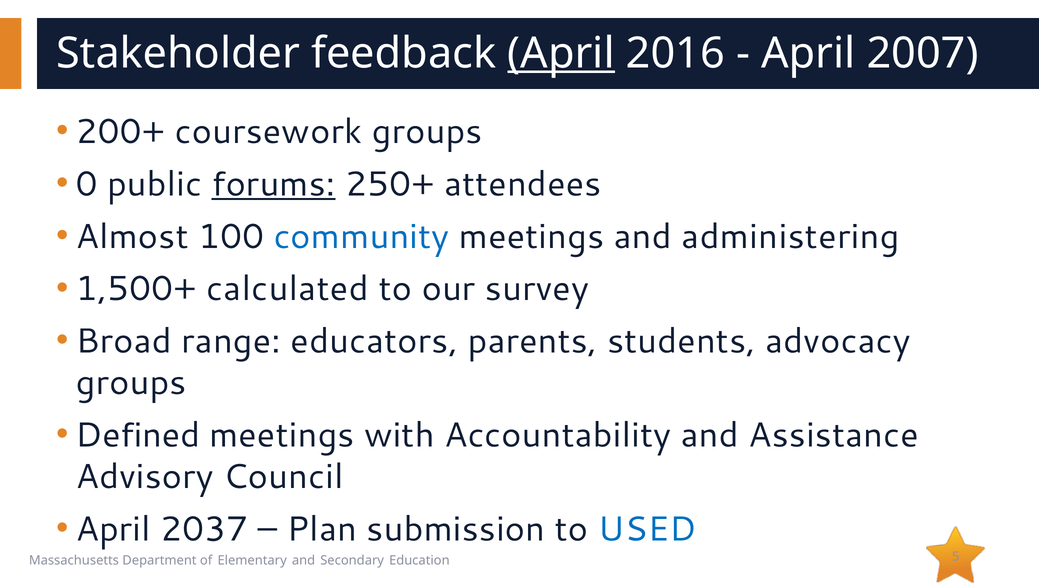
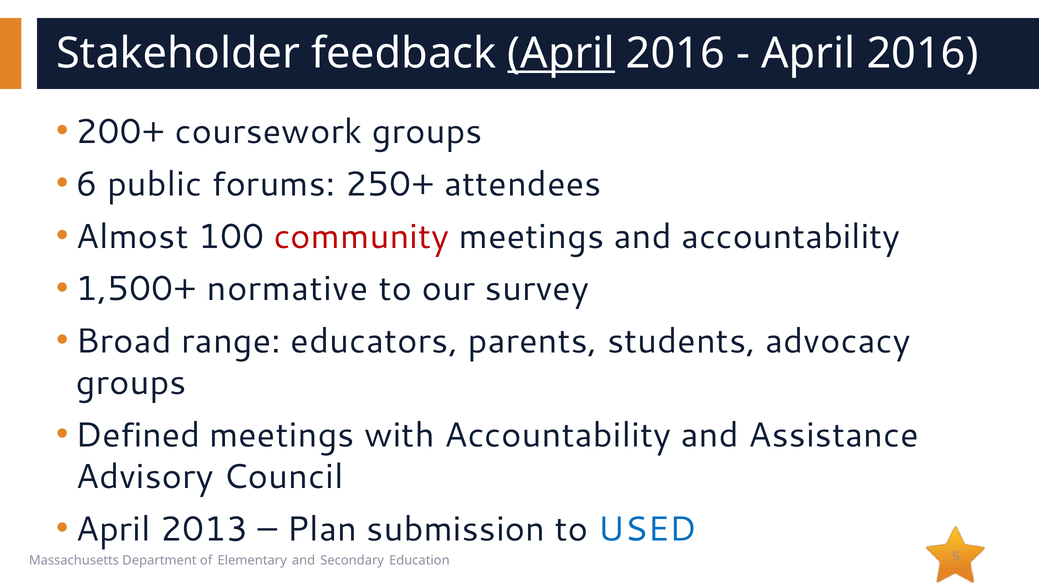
2007 at (923, 53): 2007 -> 2016
0: 0 -> 6
forums underline: present -> none
community colour: blue -> red
and administering: administering -> accountability
calculated: calculated -> normative
2037: 2037 -> 2013
